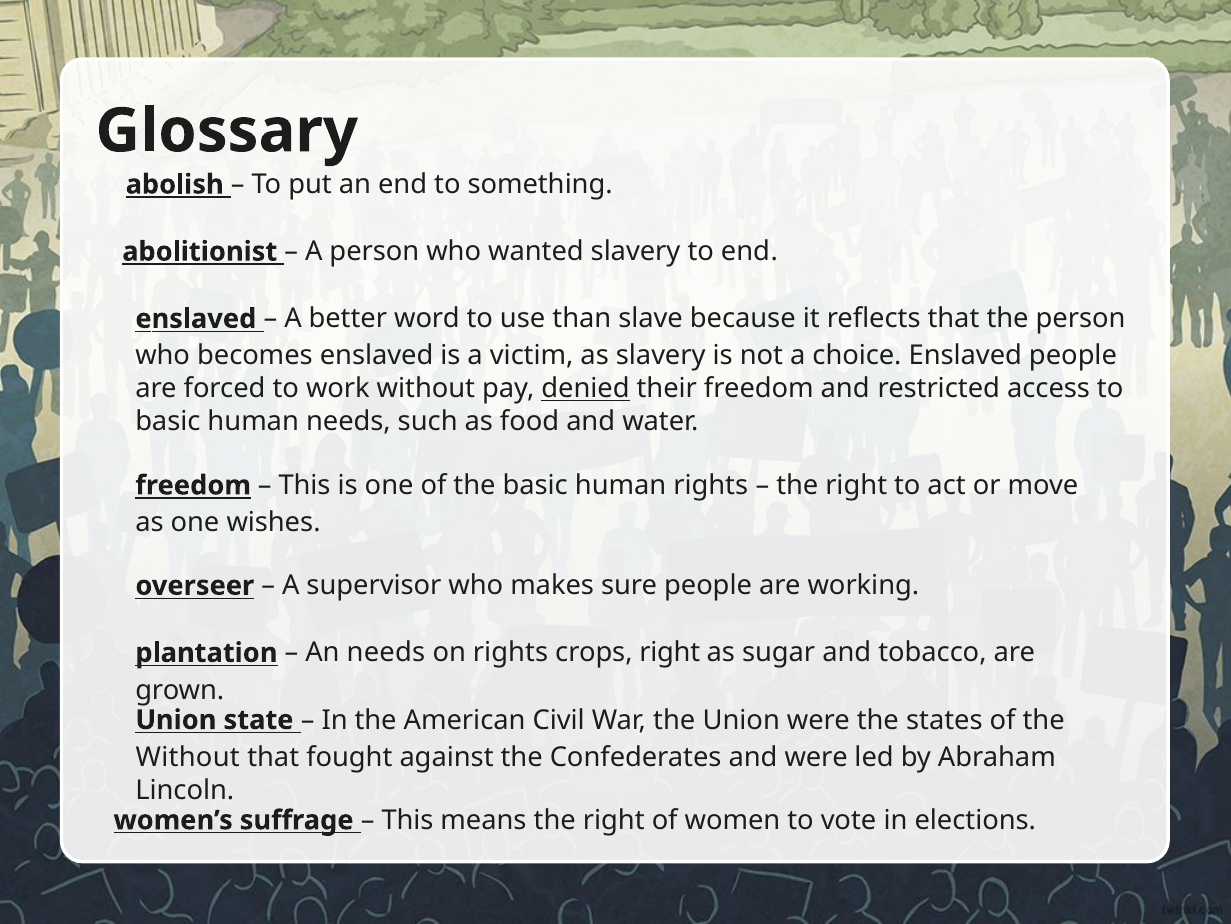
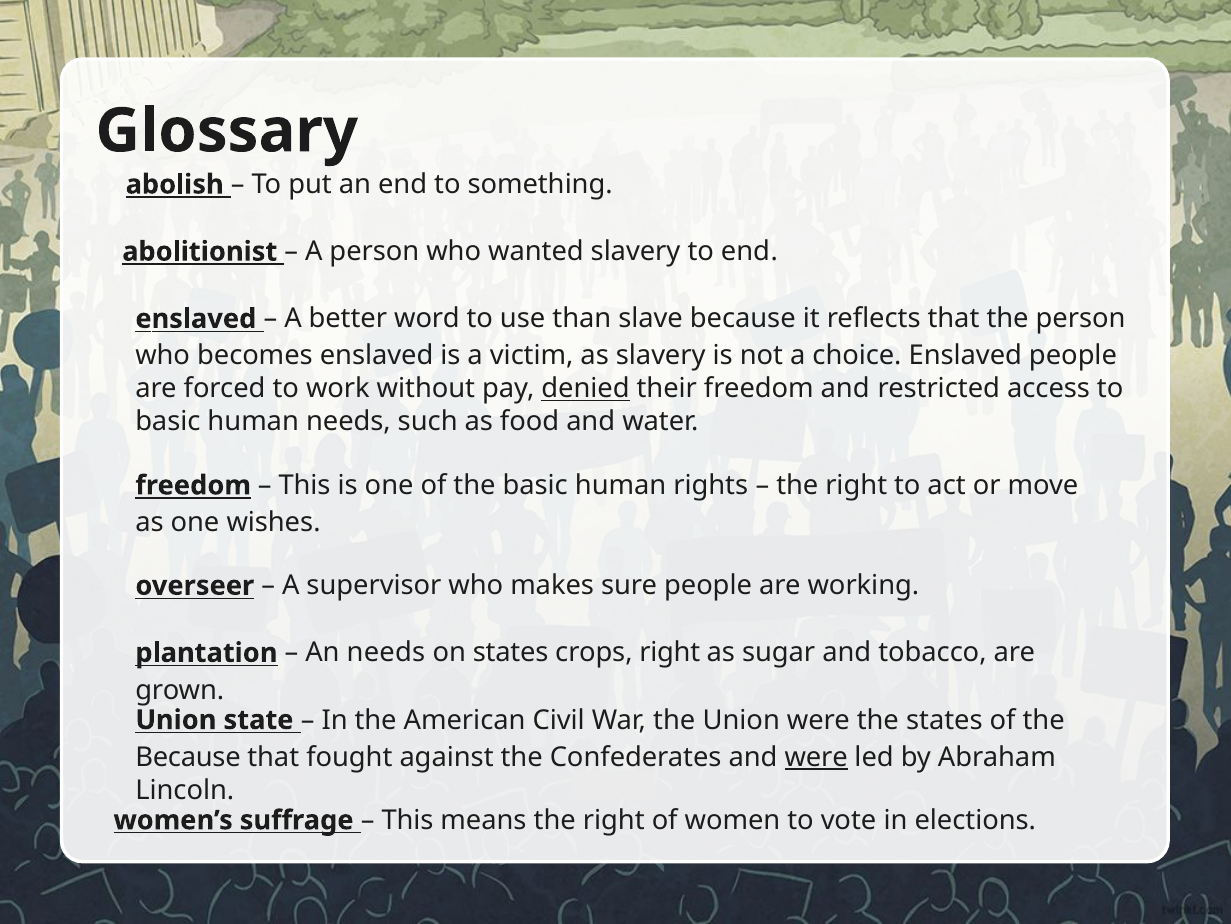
on rights: rights -> states
Without at (188, 757): Without -> Because
were at (816, 757) underline: none -> present
